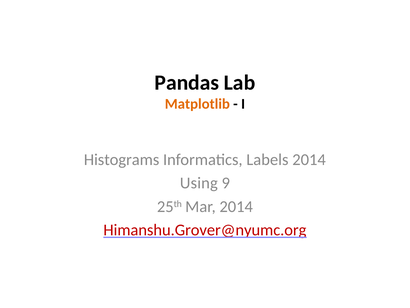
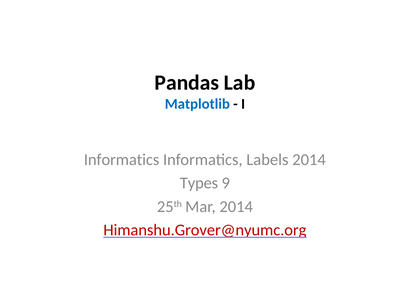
Matplotlib colour: orange -> blue
Histograms at (122, 159): Histograms -> Informatics
Using: Using -> Types
